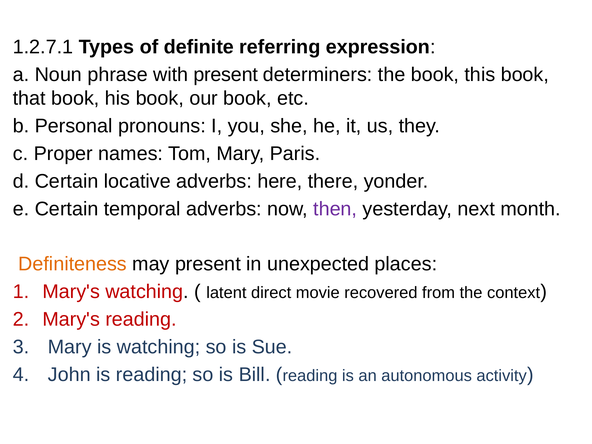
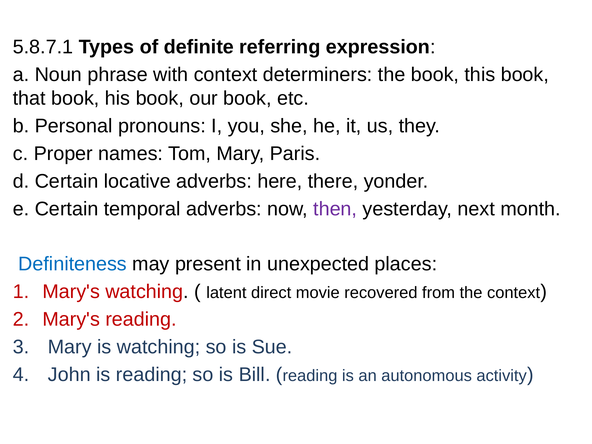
1.2.7.1: 1.2.7.1 -> 5.8.7.1
with present: present -> context
Definiteness colour: orange -> blue
